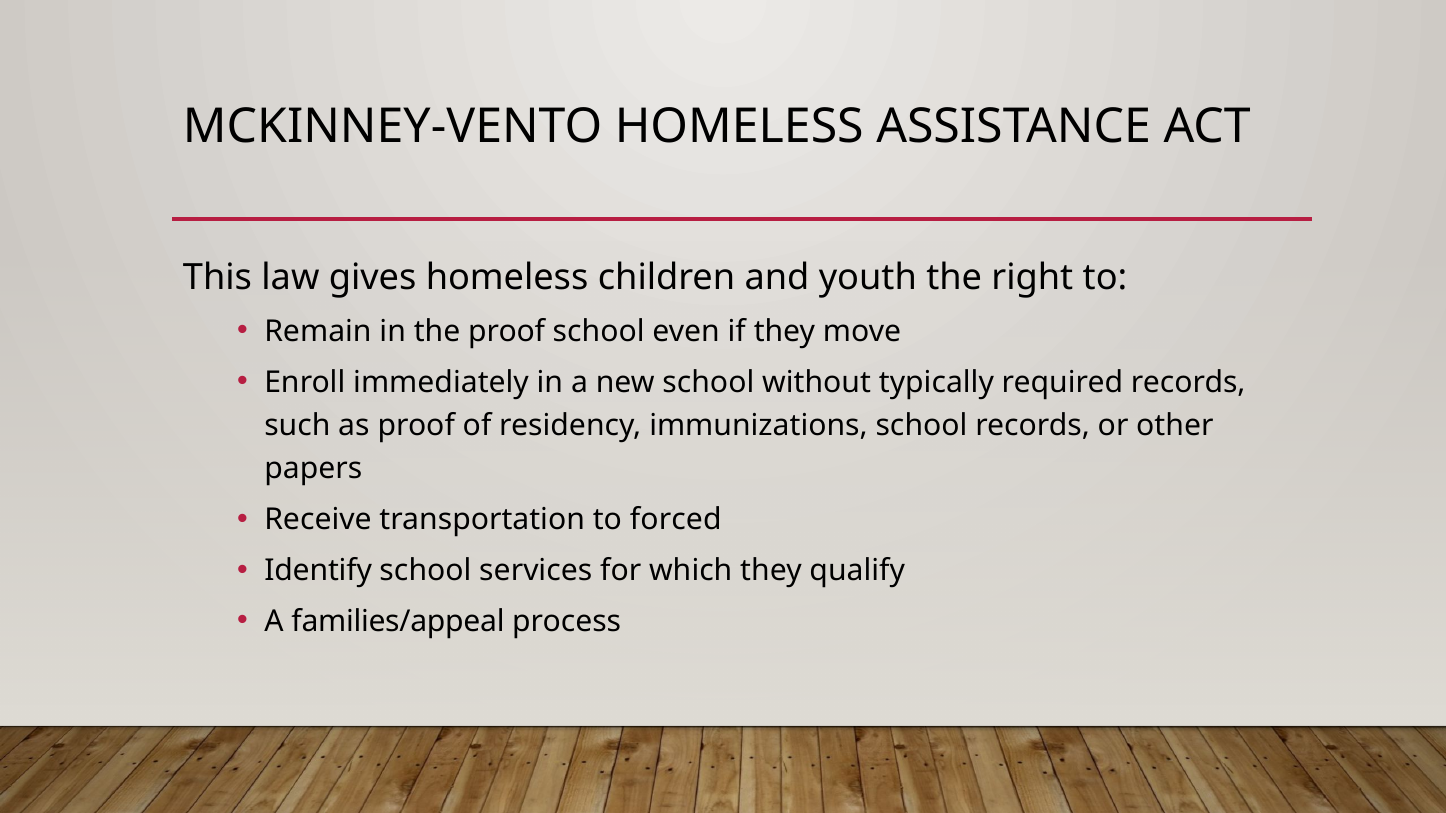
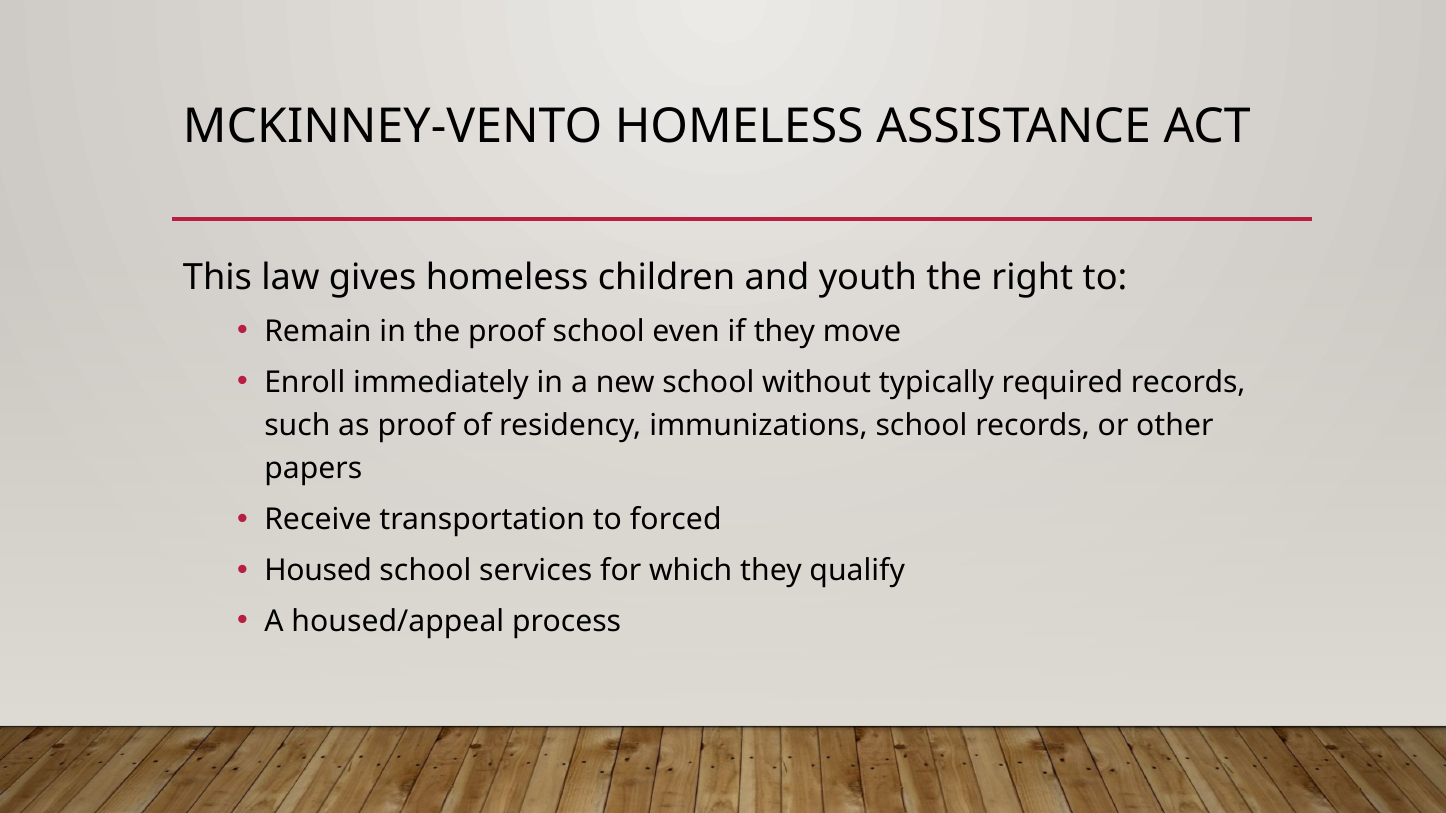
Identify: Identify -> Housed
families/appeal: families/appeal -> housed/appeal
